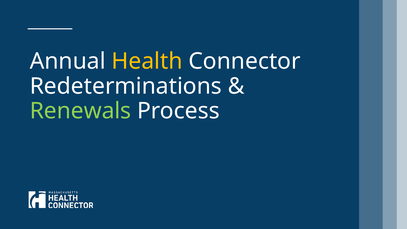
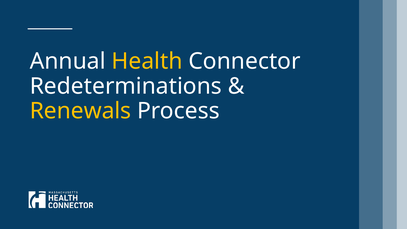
Renewals colour: light green -> yellow
